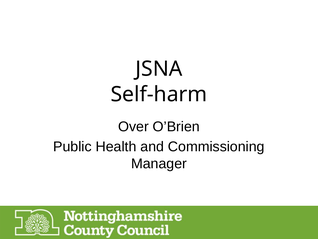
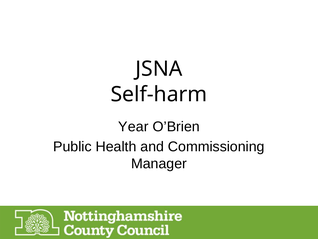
Over: Over -> Year
